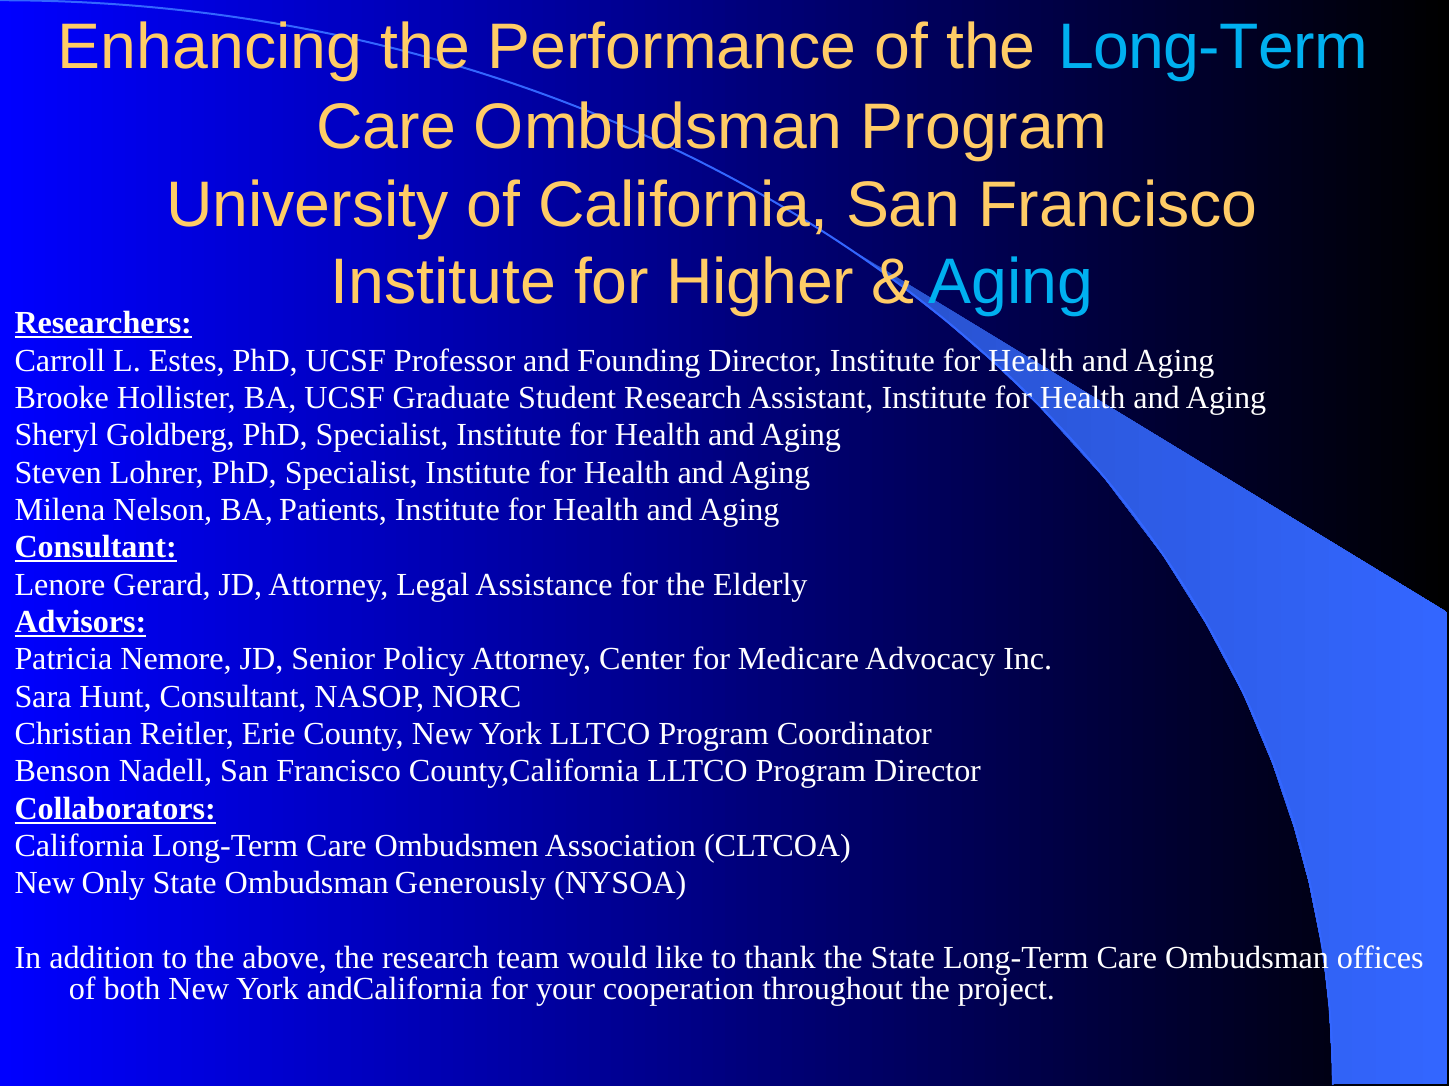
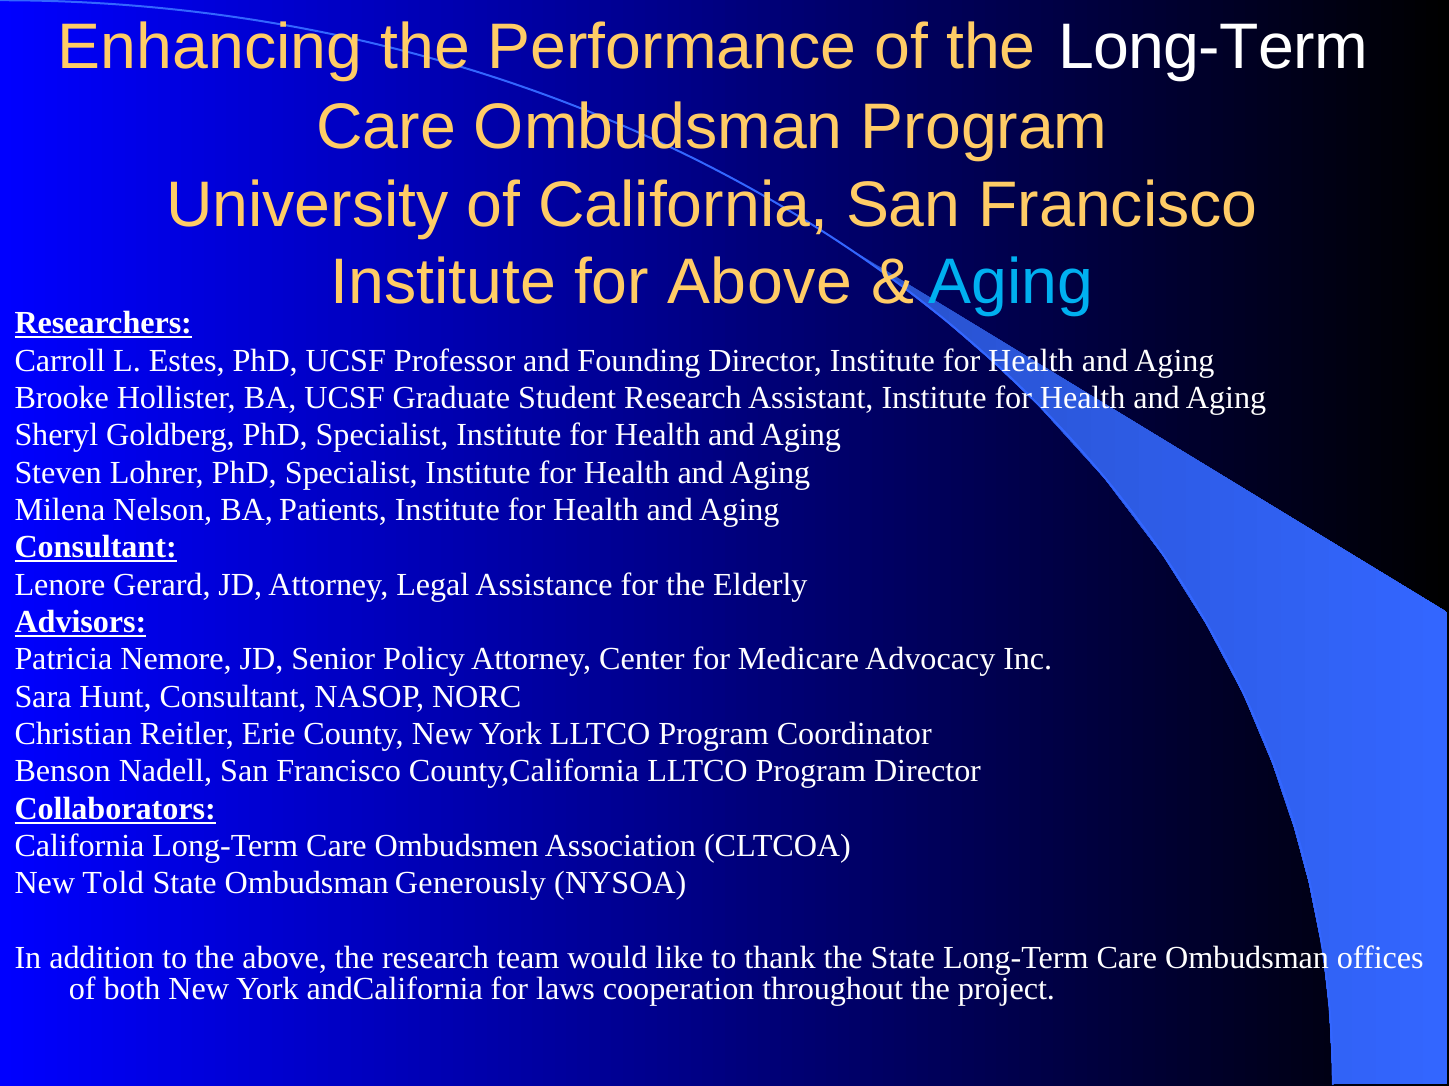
Long-Term at (1213, 47) colour: light blue -> white
for Higher: Higher -> Above
Only: Only -> Told
your: your -> laws
